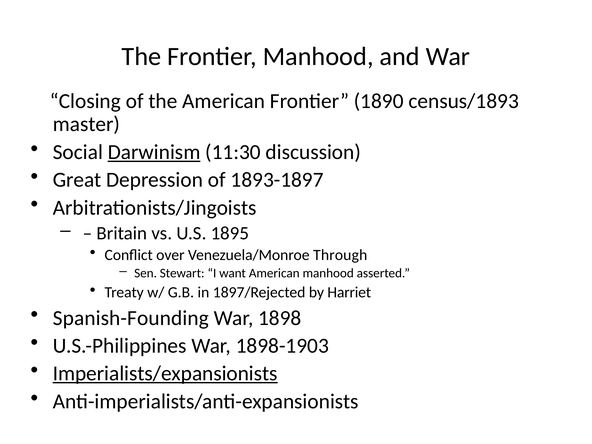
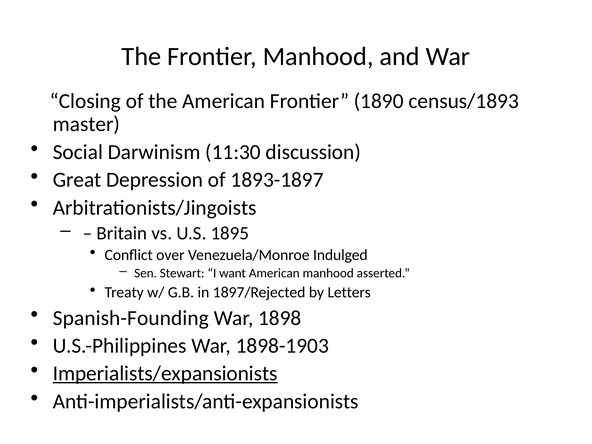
Darwinism underline: present -> none
Through: Through -> Indulged
Harriet: Harriet -> Letters
